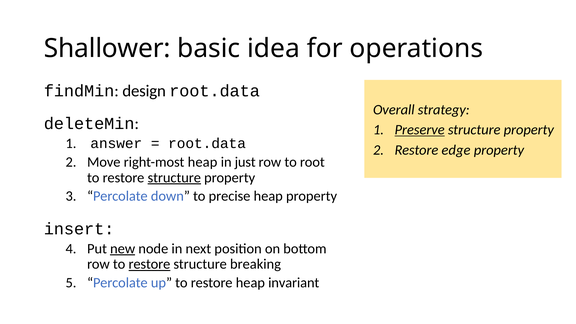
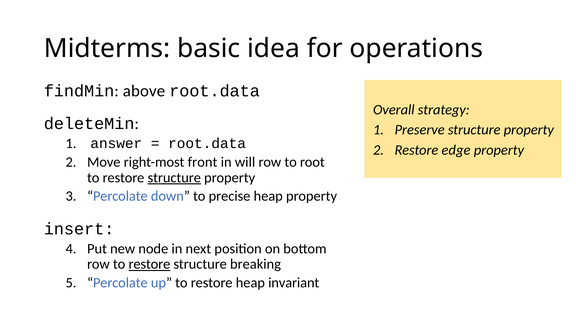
Shallower: Shallower -> Midterms
design: design -> above
Preserve underline: present -> none
right-most heap: heap -> front
just: just -> will
new underline: present -> none
